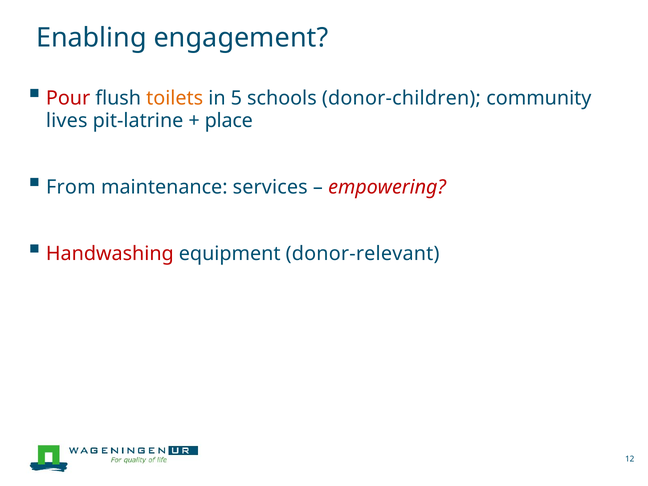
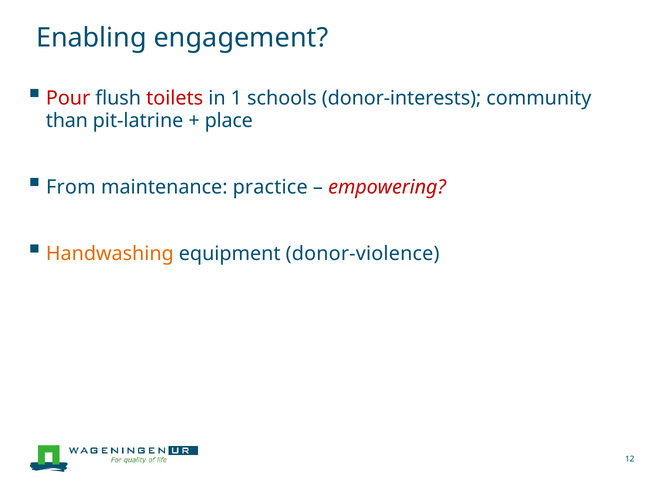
toilets colour: orange -> red
5: 5 -> 1
donor-children: donor-children -> donor-interests
lives: lives -> than
services: services -> practice
Handwashing colour: red -> orange
donor-relevant: donor-relevant -> donor-violence
